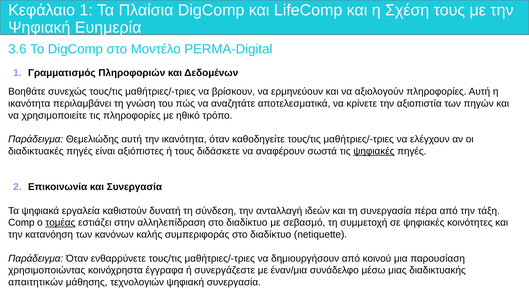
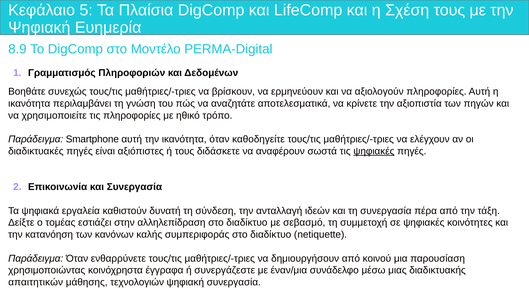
Κεφάλαιο 1: 1 -> 5
3.6: 3.6 -> 8.9
Θεμελιώδης: Θεμελιώδης -> Smartphone
Comp: Comp -> Δείξτε
τομέας underline: present -> none
